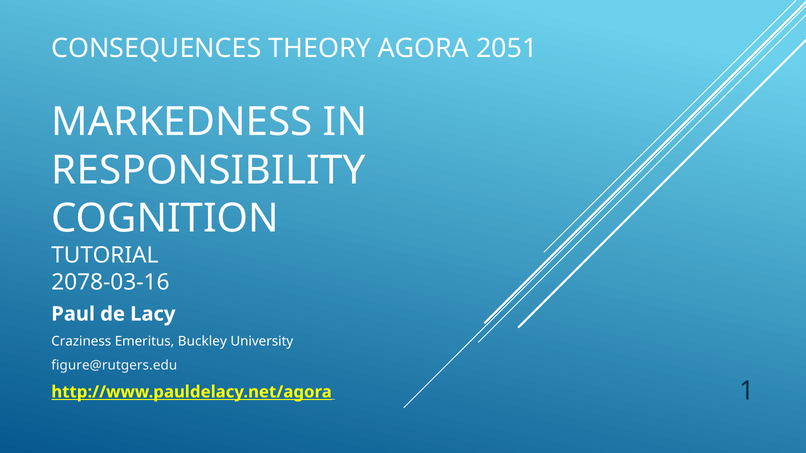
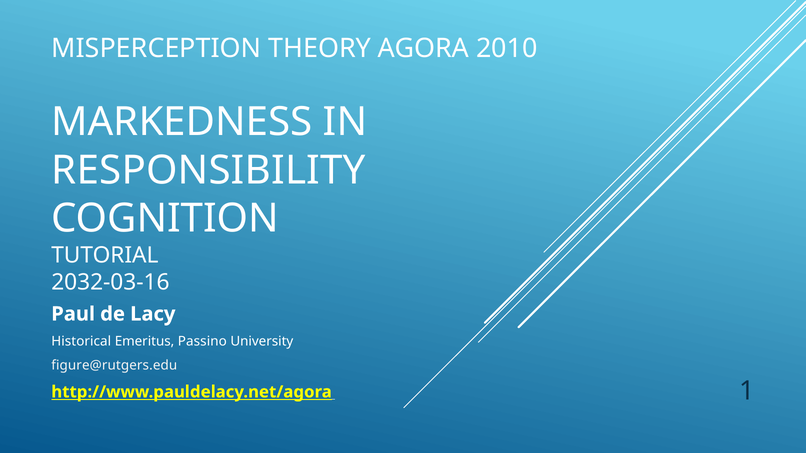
CONSEQUENCES: CONSEQUENCES -> MISPERCEPTION
2051: 2051 -> 2010
2078-03-16: 2078-03-16 -> 2032-03-16
Craziness: Craziness -> Historical
Buckley: Buckley -> Passino
